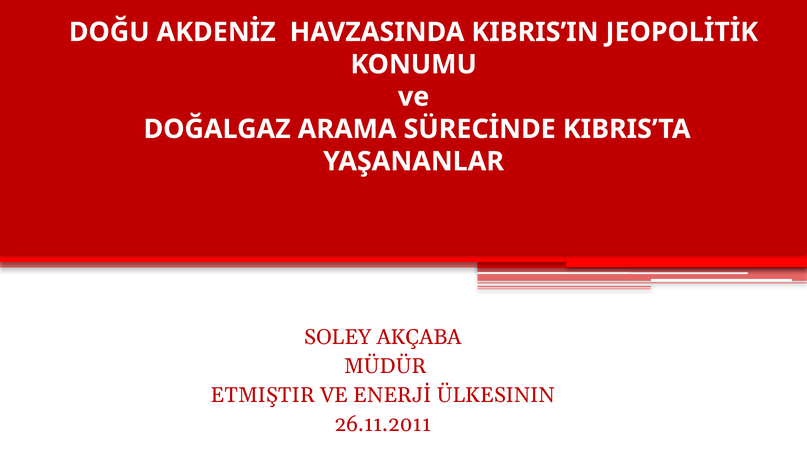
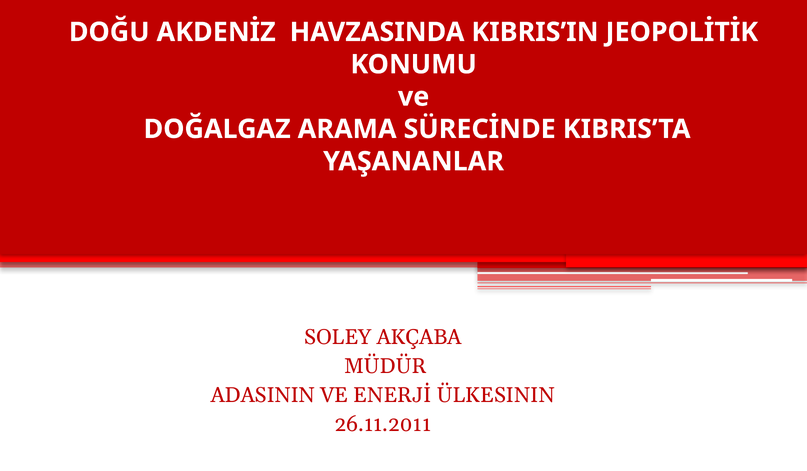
ETMIŞTIR: ETMIŞTIR -> ADASININ
